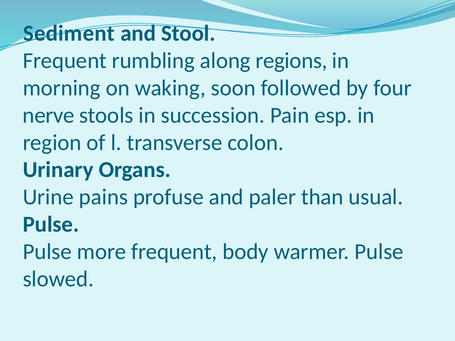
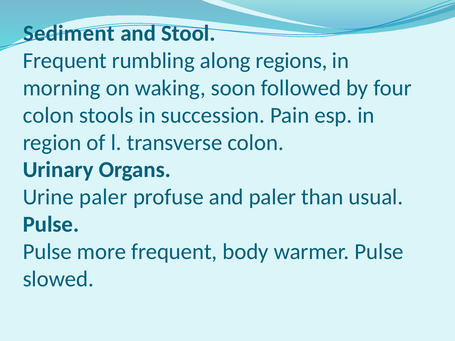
nerve at (49, 115): nerve -> colon
Urine pains: pains -> paler
